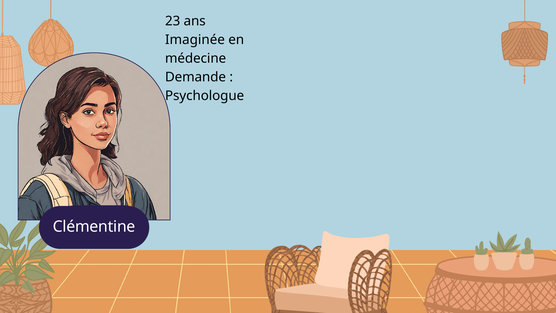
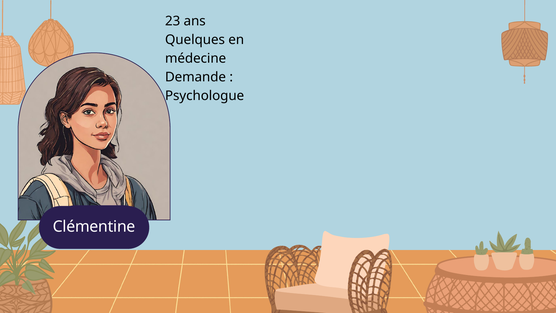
Imaginée: Imaginée -> Quelques
